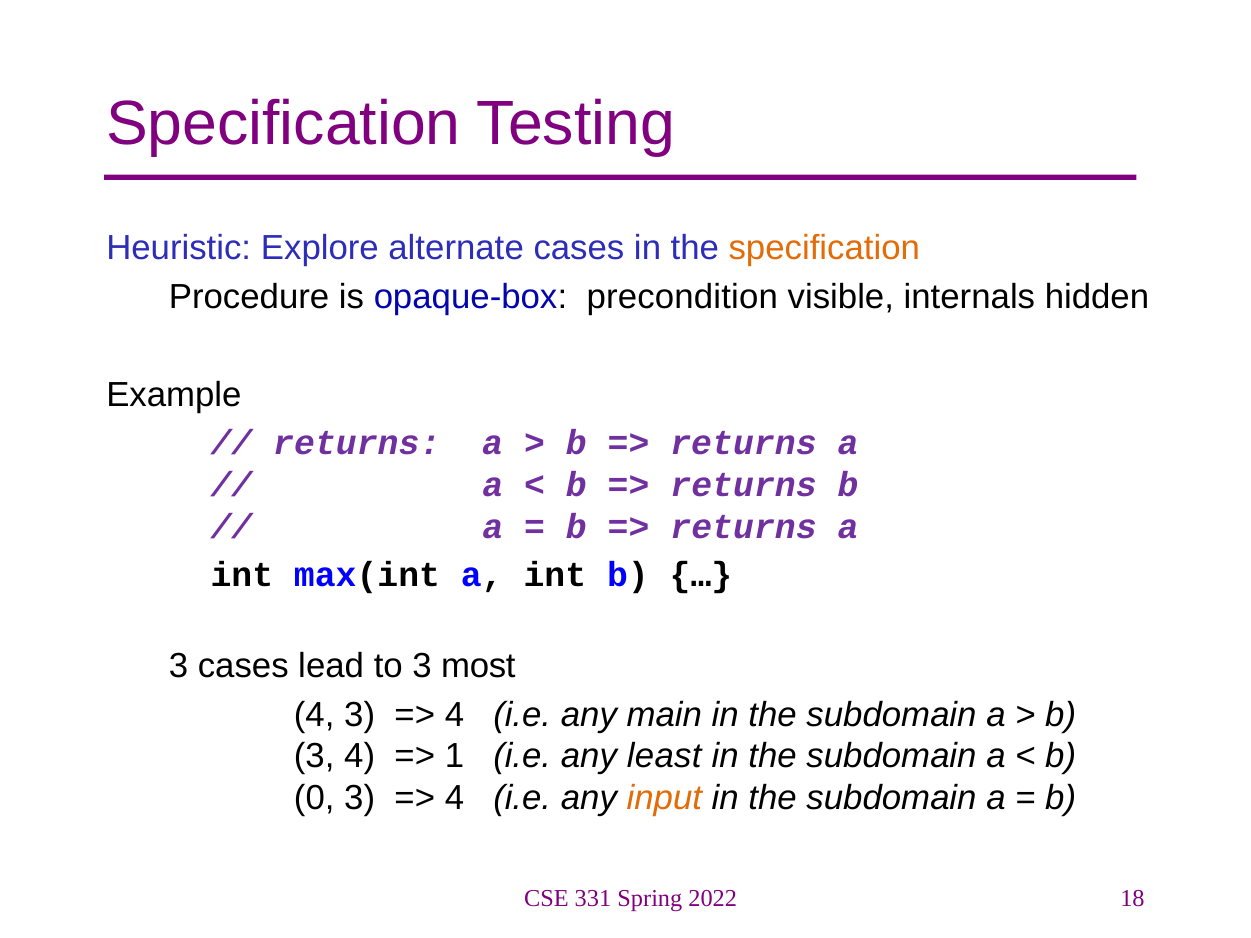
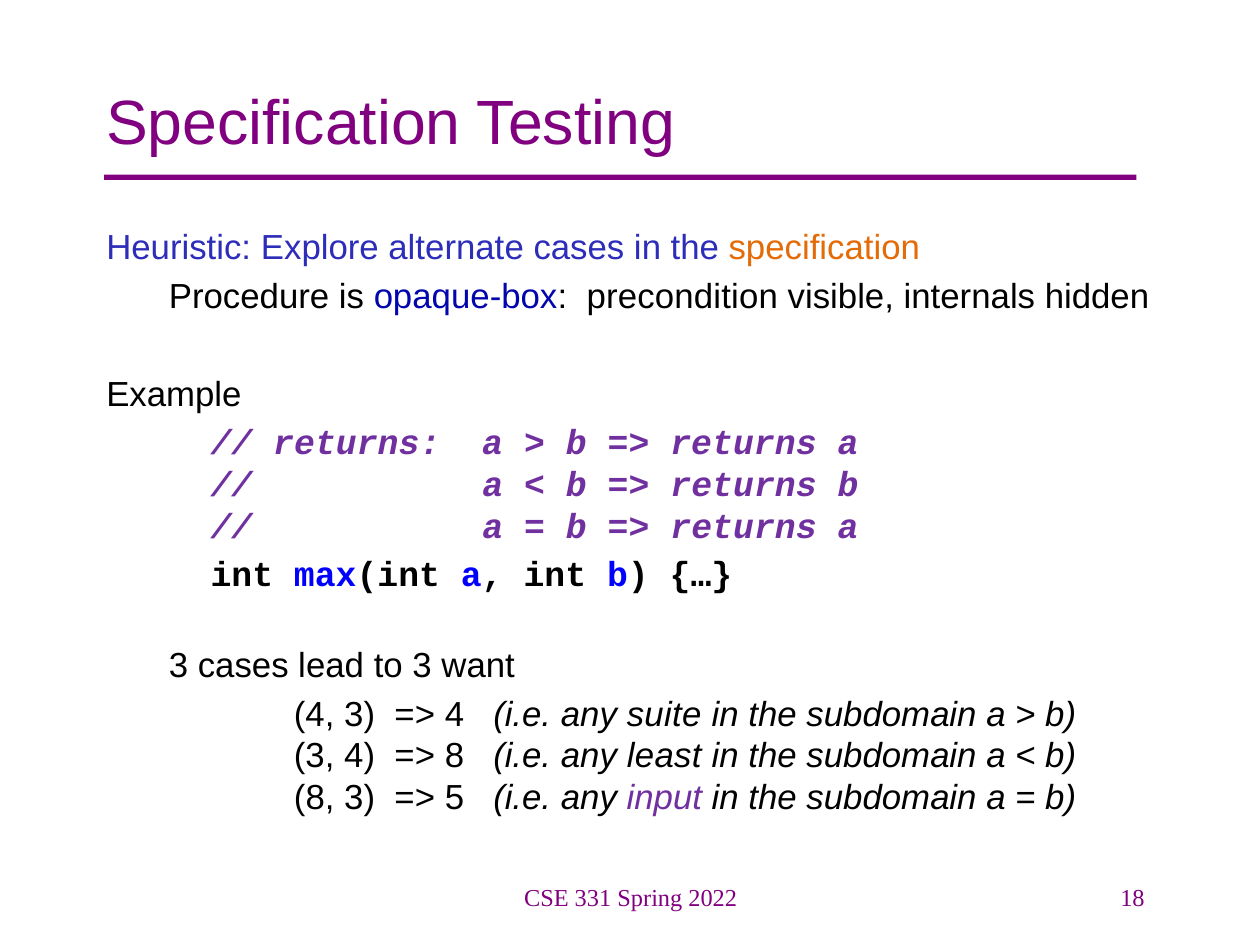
most: most -> want
main: main -> suite
1 at (454, 757): 1 -> 8
0 at (314, 798): 0 -> 8
4 at (454, 798): 4 -> 5
input colour: orange -> purple
